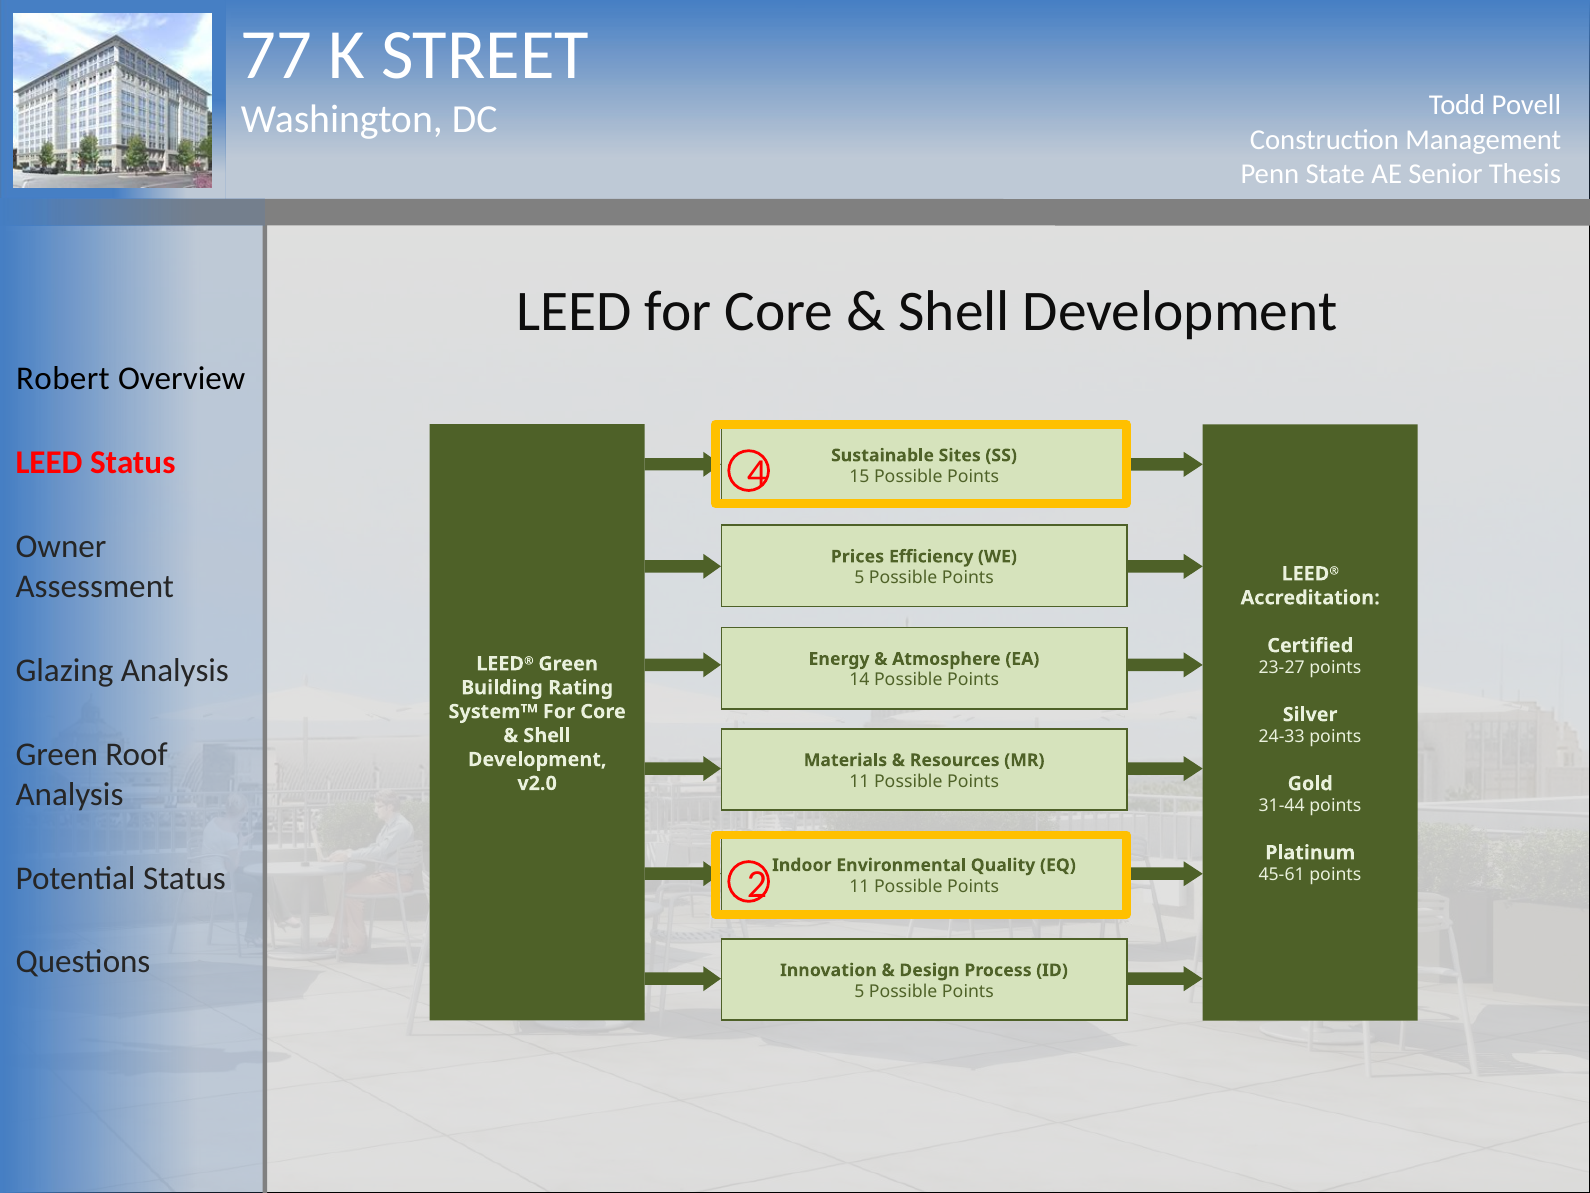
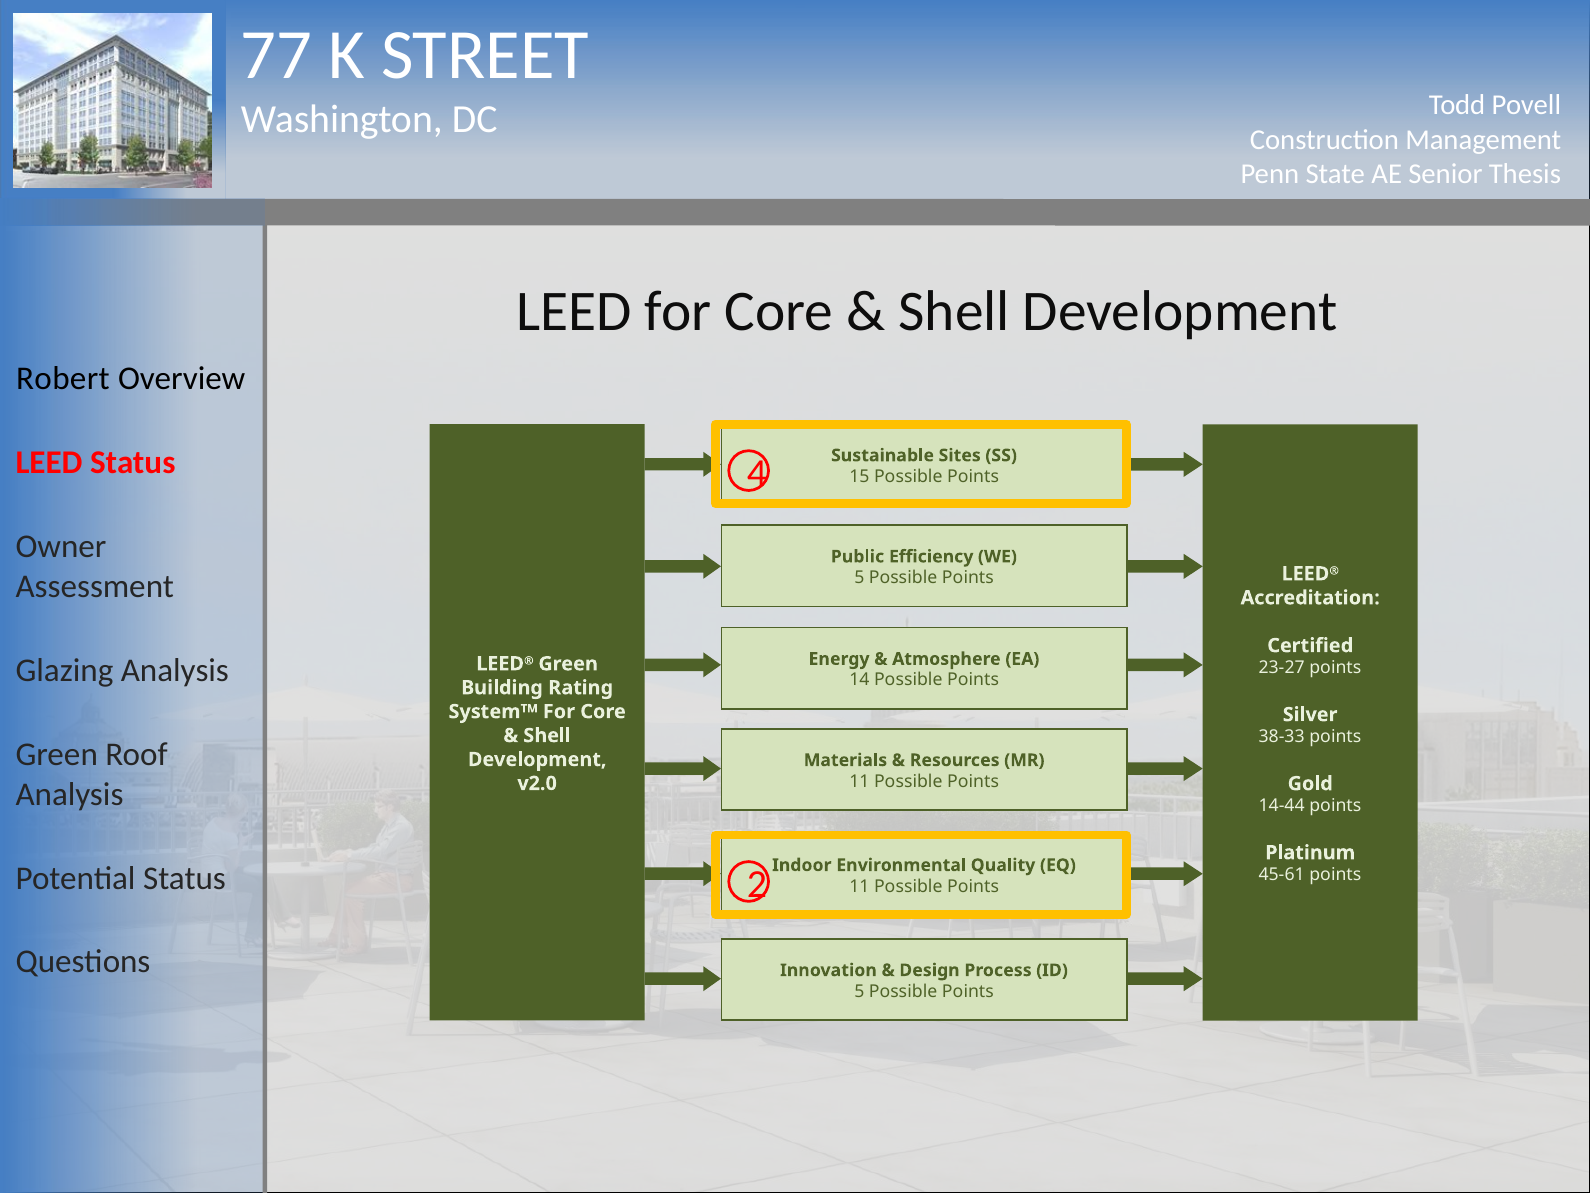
Prices: Prices -> Public
24-33: 24-33 -> 38-33
31-44: 31-44 -> 14-44
